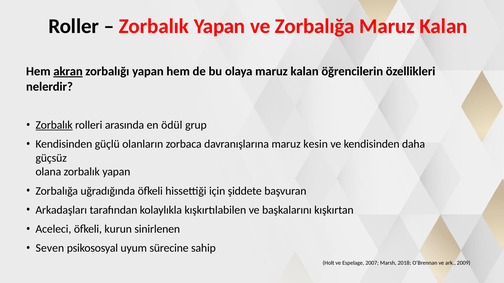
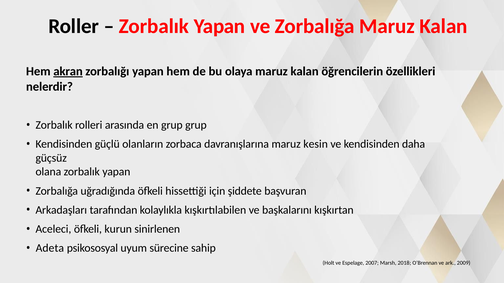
Zorbalık at (54, 125) underline: present -> none
en ödül: ödül -> grup
Seven: Seven -> Adeta
